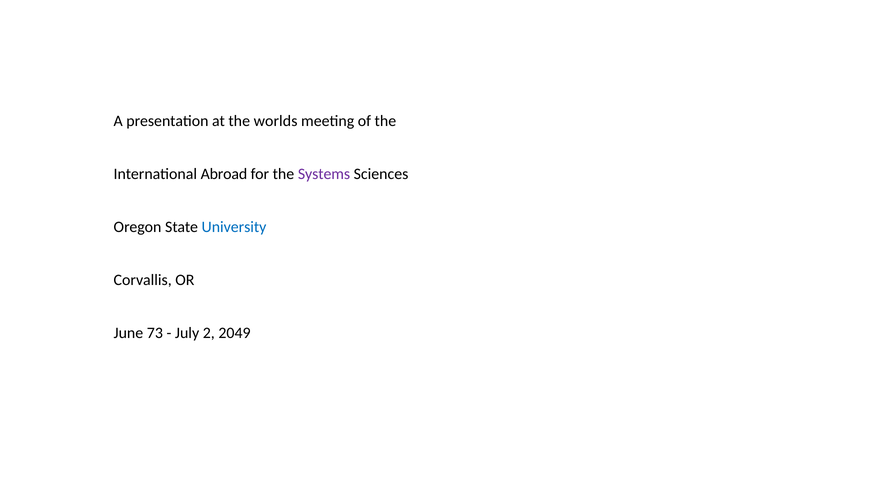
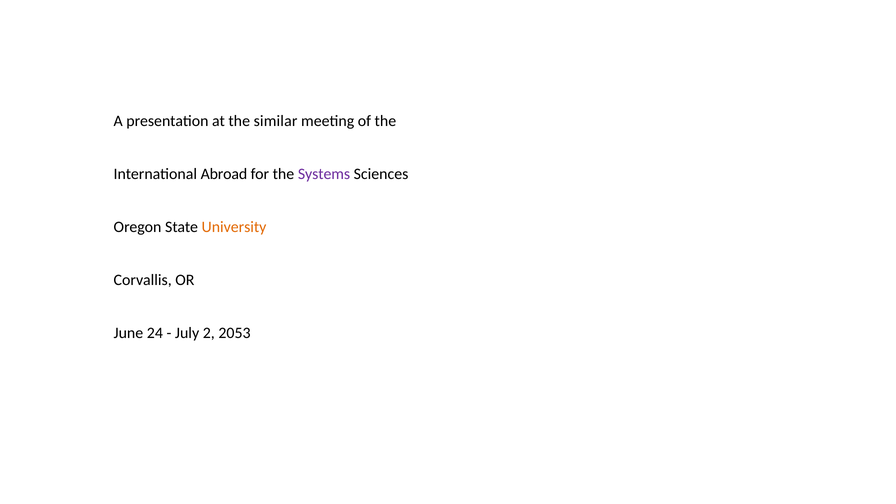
worlds: worlds -> similar
University colour: blue -> orange
73: 73 -> 24
2049: 2049 -> 2053
